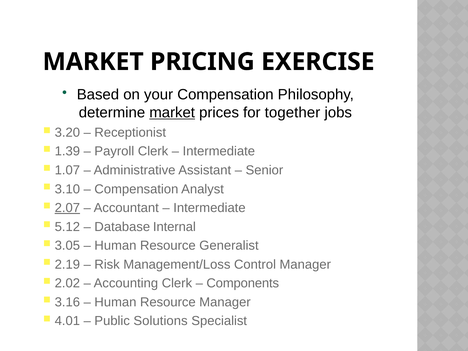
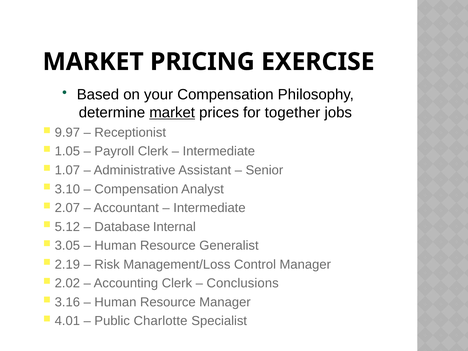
3.20: 3.20 -> 9.97
1.39: 1.39 -> 1.05
2.07 underline: present -> none
Components: Components -> Conclusions
Solutions: Solutions -> Charlotte
